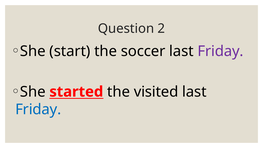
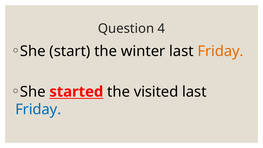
2: 2 -> 4
soccer: soccer -> winter
Friday at (221, 51) colour: purple -> orange
